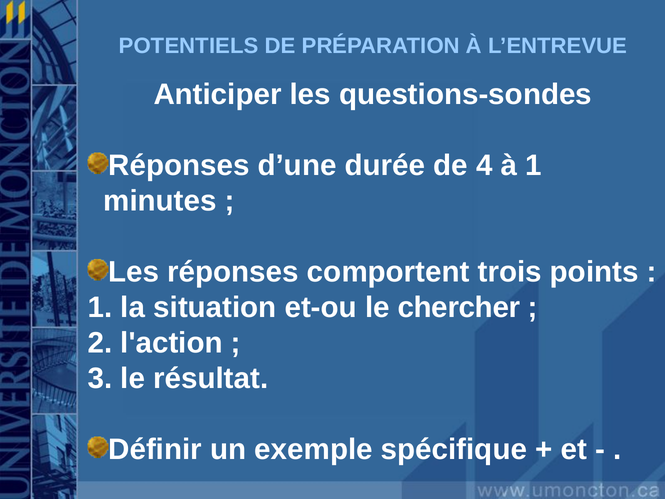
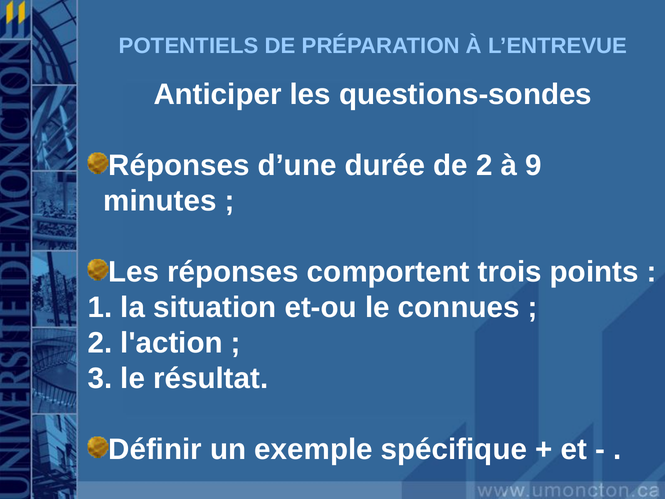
de 4: 4 -> 2
à 1: 1 -> 9
chercher: chercher -> connues
